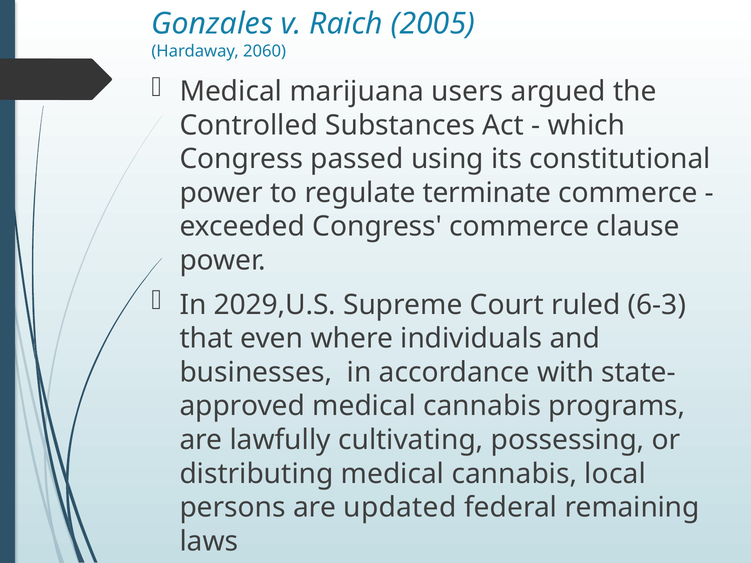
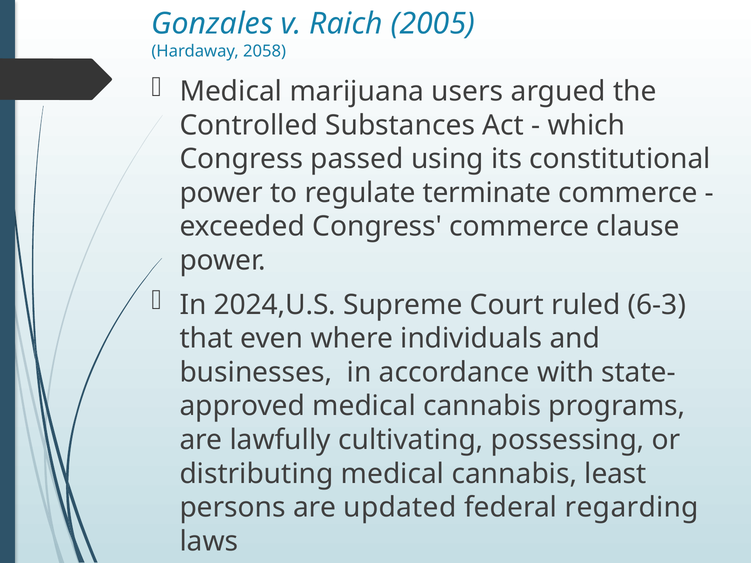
2060: 2060 -> 2058
2029,U.S: 2029,U.S -> 2024,U.S
local: local -> least
remaining: remaining -> regarding
